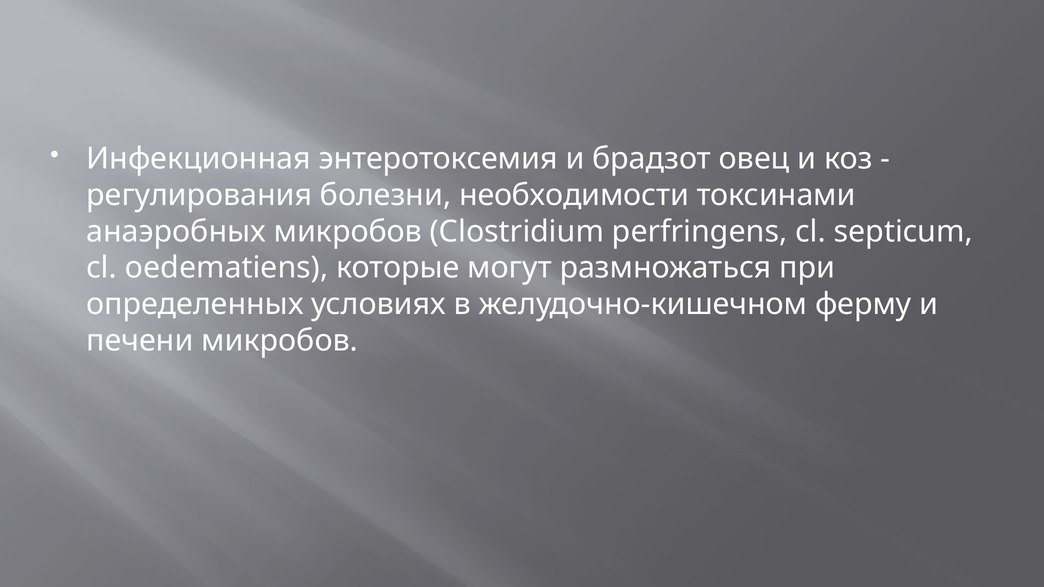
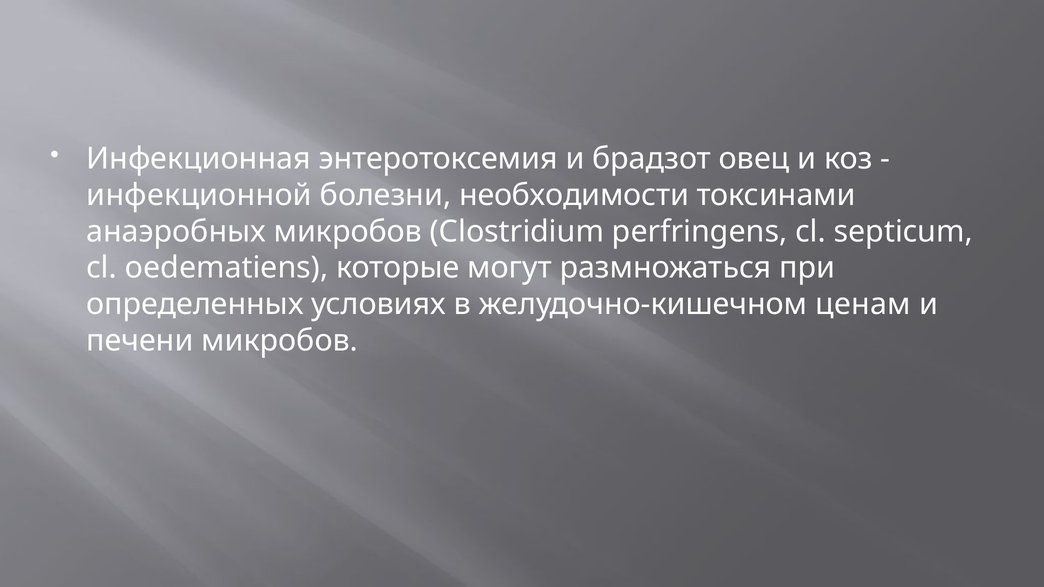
регулирования: регулирования -> инфекционной
ферму: ферму -> ценам
